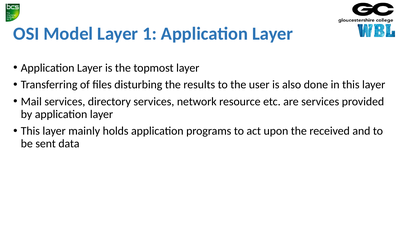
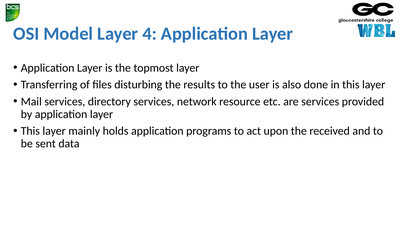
1: 1 -> 4
